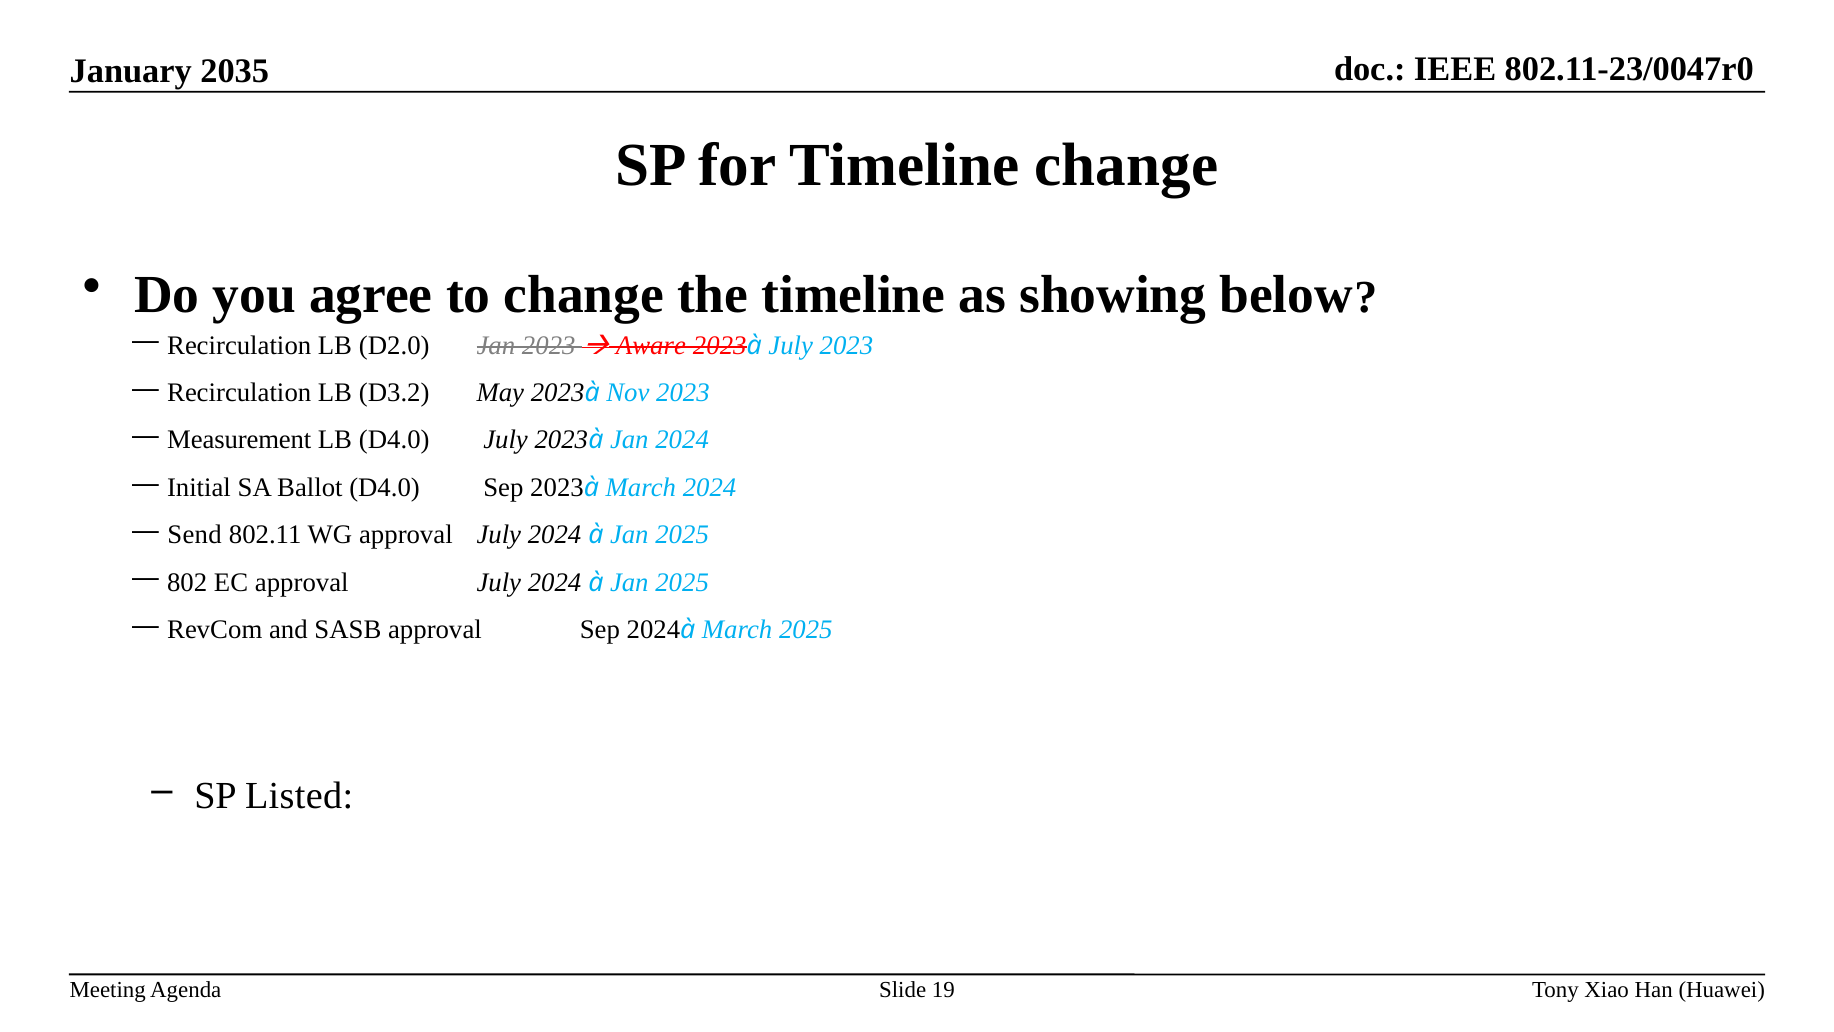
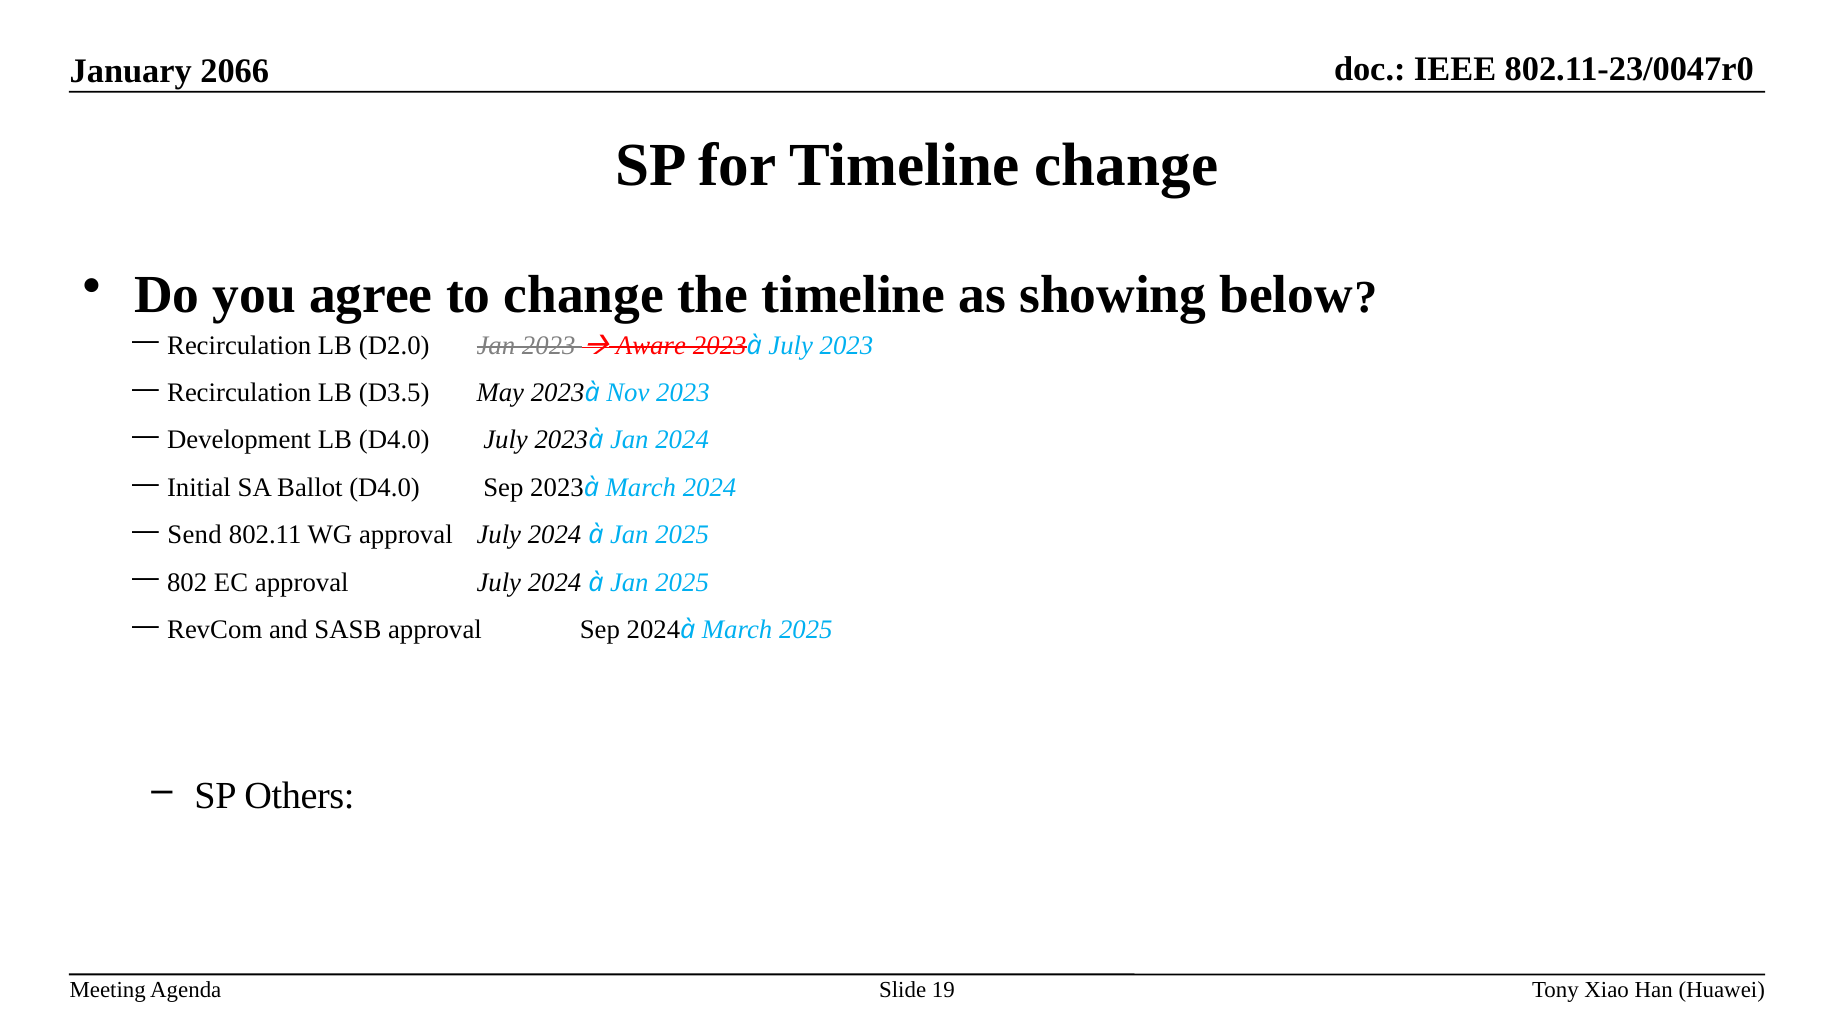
2035: 2035 -> 2066
D3.2: D3.2 -> D3.5
Measurement: Measurement -> Development
Listed: Listed -> Others
